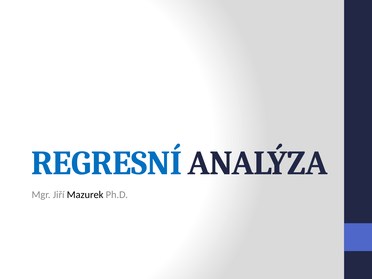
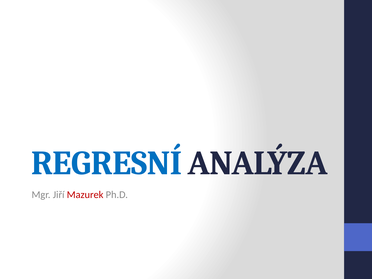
Mazurek colour: black -> red
